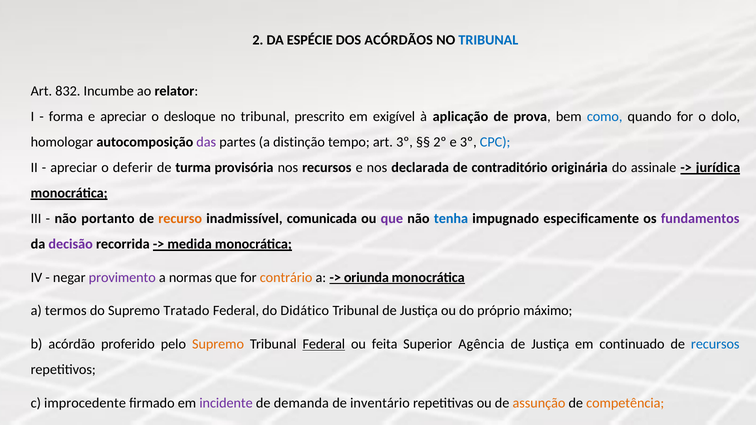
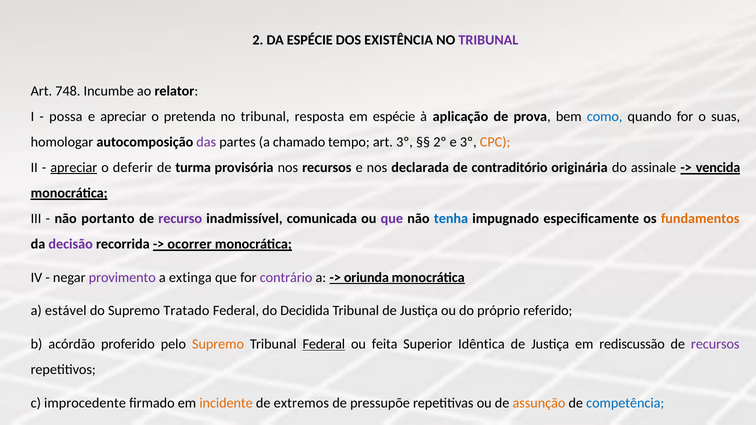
ACÓRDÃOS: ACÓRDÃOS -> EXISTÊNCIA
TRIBUNAL at (488, 40) colour: blue -> purple
832: 832 -> 748
forma: forma -> possa
desloque: desloque -> pretenda
prescrito: prescrito -> resposta
em exigível: exigível -> espécie
dolo: dolo -> suas
distinção: distinção -> chamado
CPC colour: blue -> orange
apreciar at (74, 168) underline: none -> present
jurídica: jurídica -> vencida
recurso colour: orange -> purple
fundamentos colour: purple -> orange
medida: medida -> ocorrer
normas: normas -> extinga
contrário colour: orange -> purple
termos: termos -> estável
Didático: Didático -> Decidida
máximo: máximo -> referido
Agência: Agência -> Idêntica
continuado: continuado -> rediscussão
recursos at (715, 344) colour: blue -> purple
incidente colour: purple -> orange
demanda: demanda -> extremos
inventário: inventário -> pressupõe
competência colour: orange -> blue
